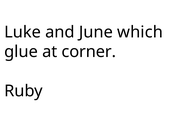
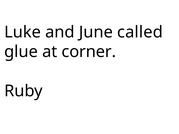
which: which -> called
